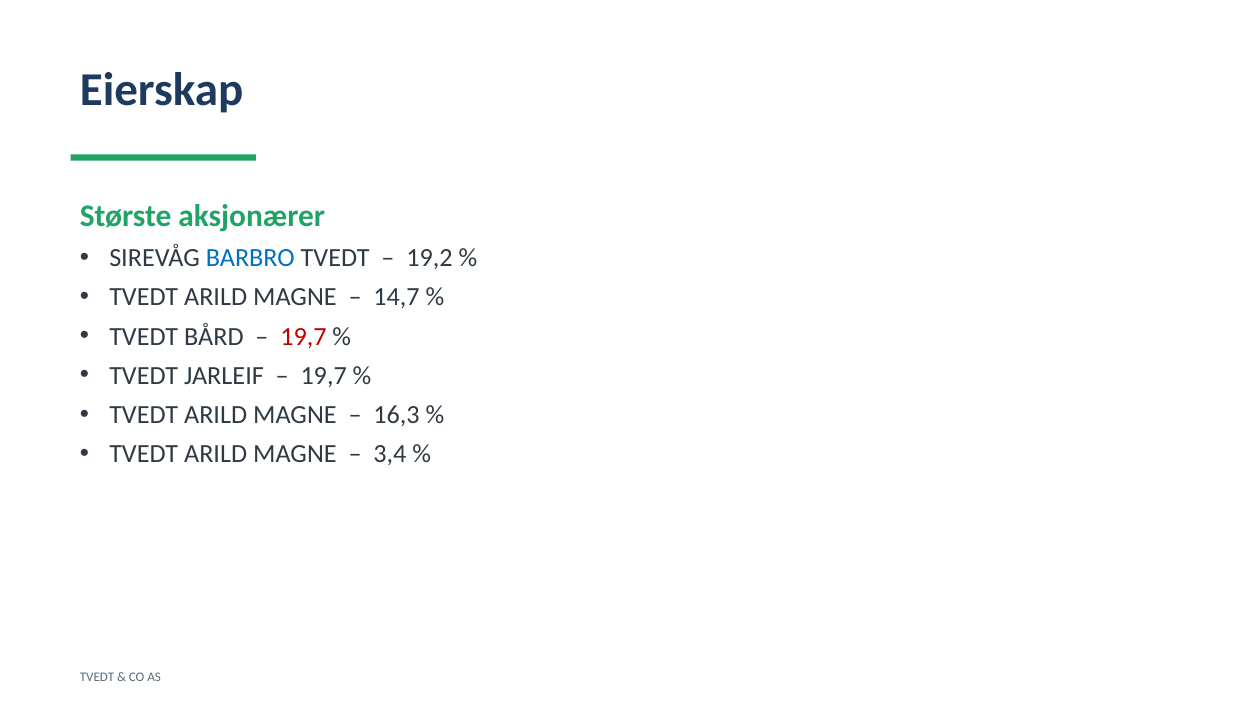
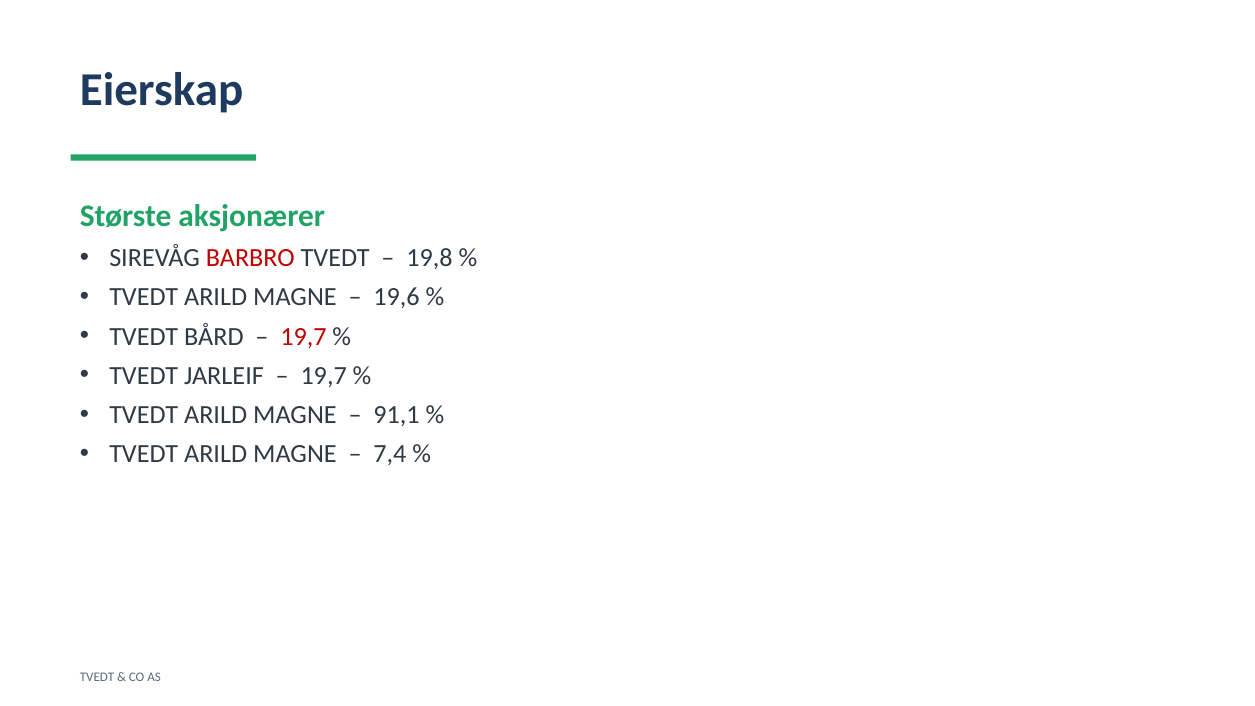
BARBRO colour: blue -> red
19,2: 19,2 -> 19,8
14,7: 14,7 -> 19,6
16,3: 16,3 -> 91,1
3,4: 3,4 -> 7,4
